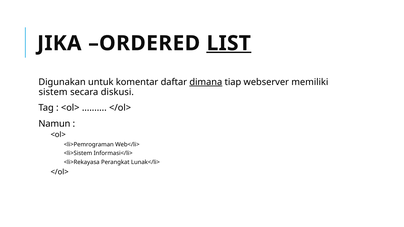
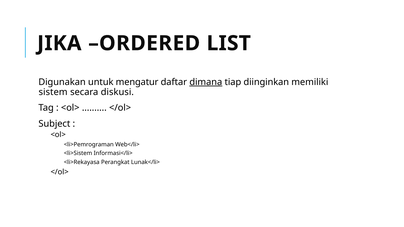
LIST underline: present -> none
komentar: komentar -> mengatur
webserver: webserver -> diinginkan
Namun: Namun -> Subject
